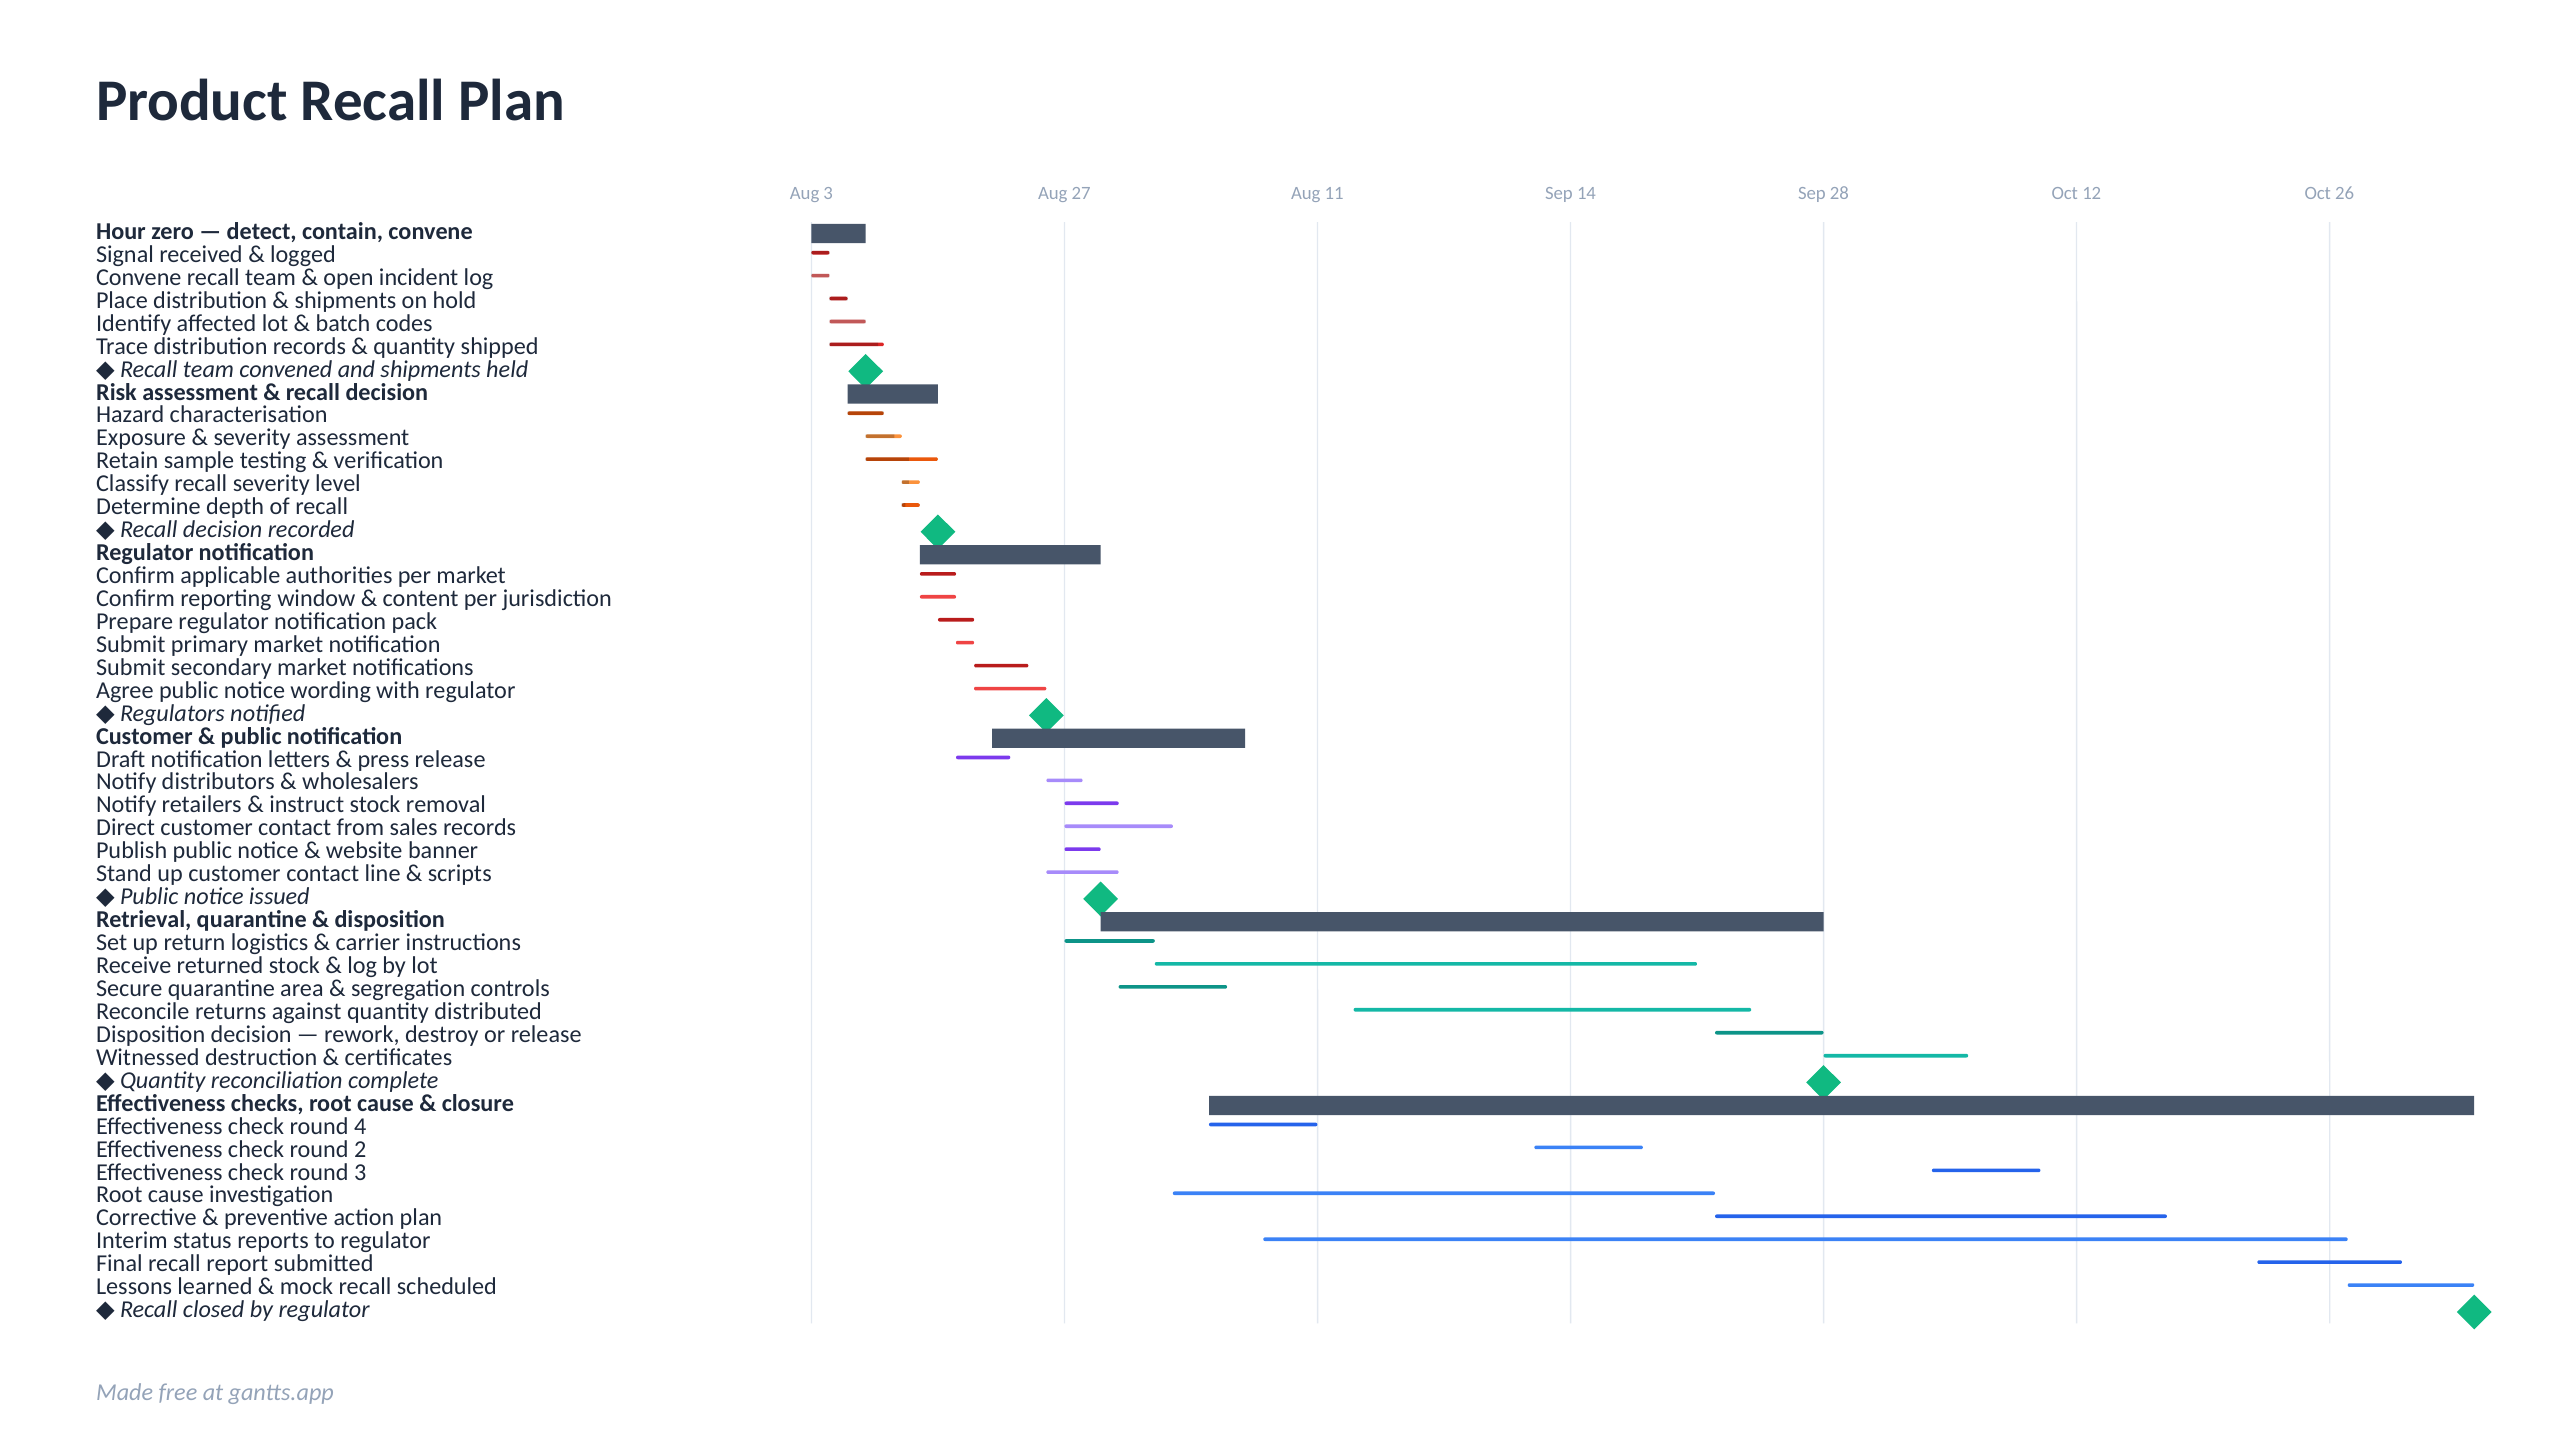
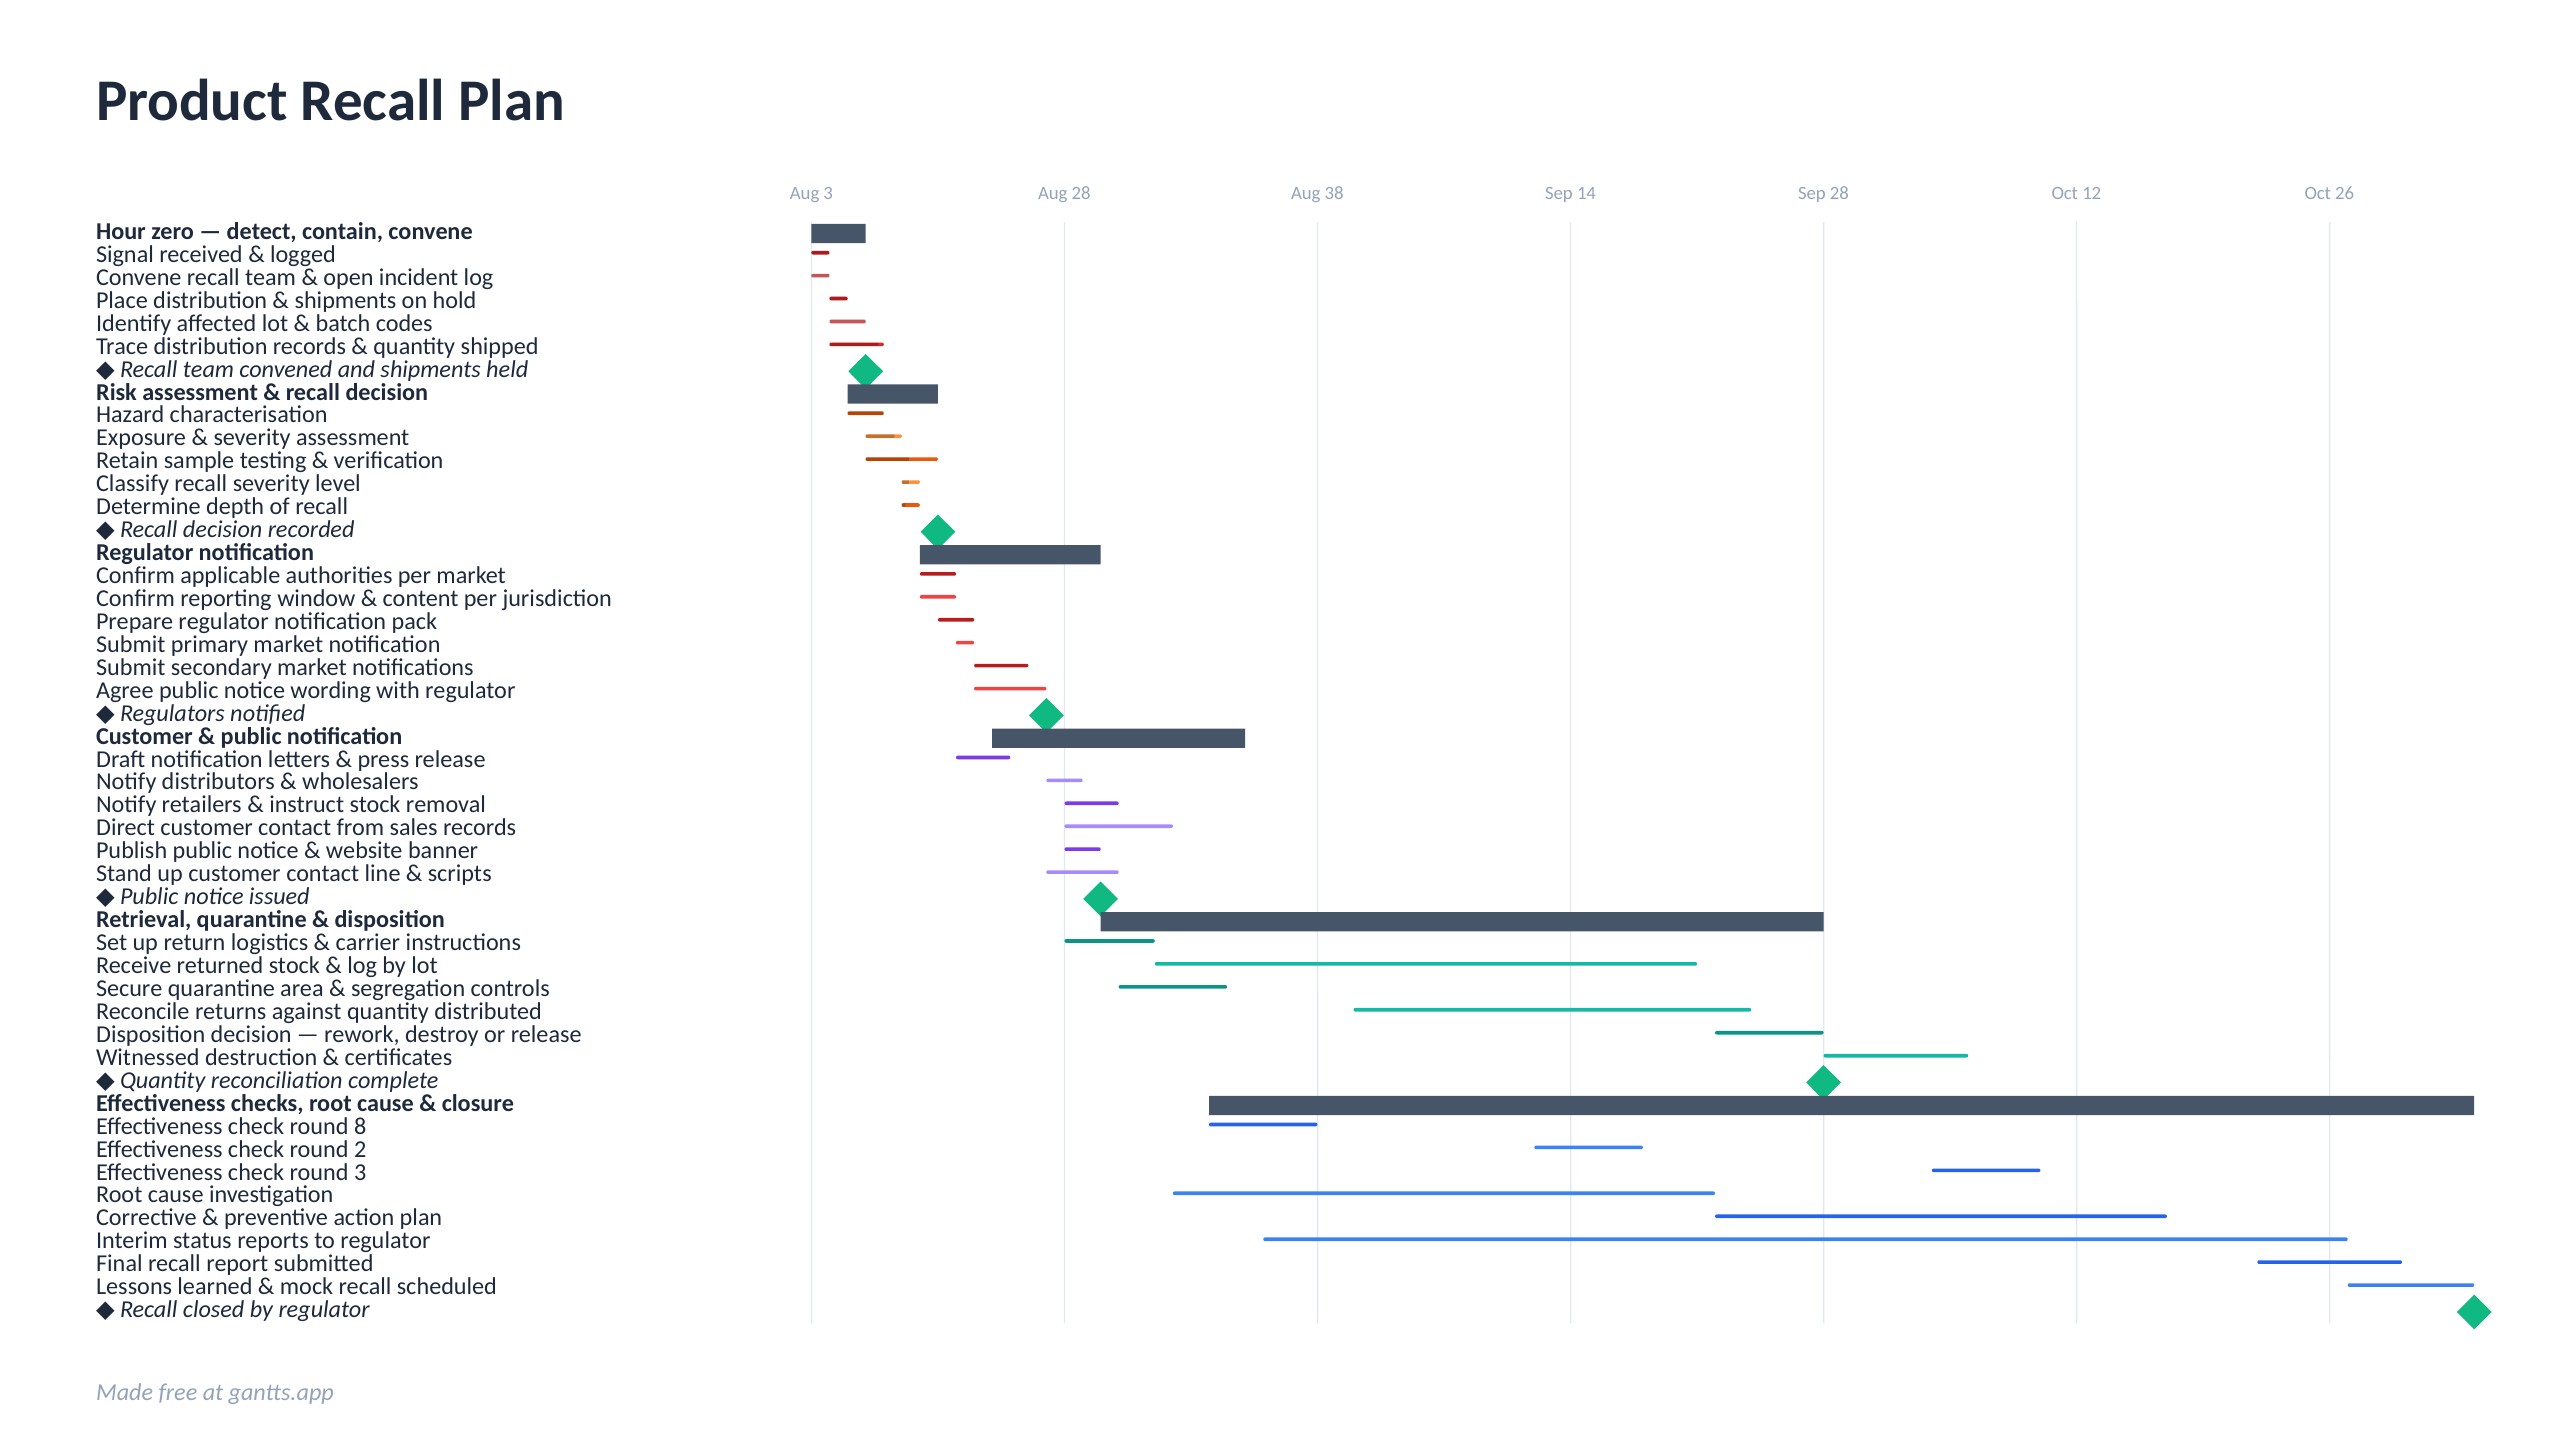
Aug 27: 27 -> 28
11: 11 -> 38
4: 4 -> 8
